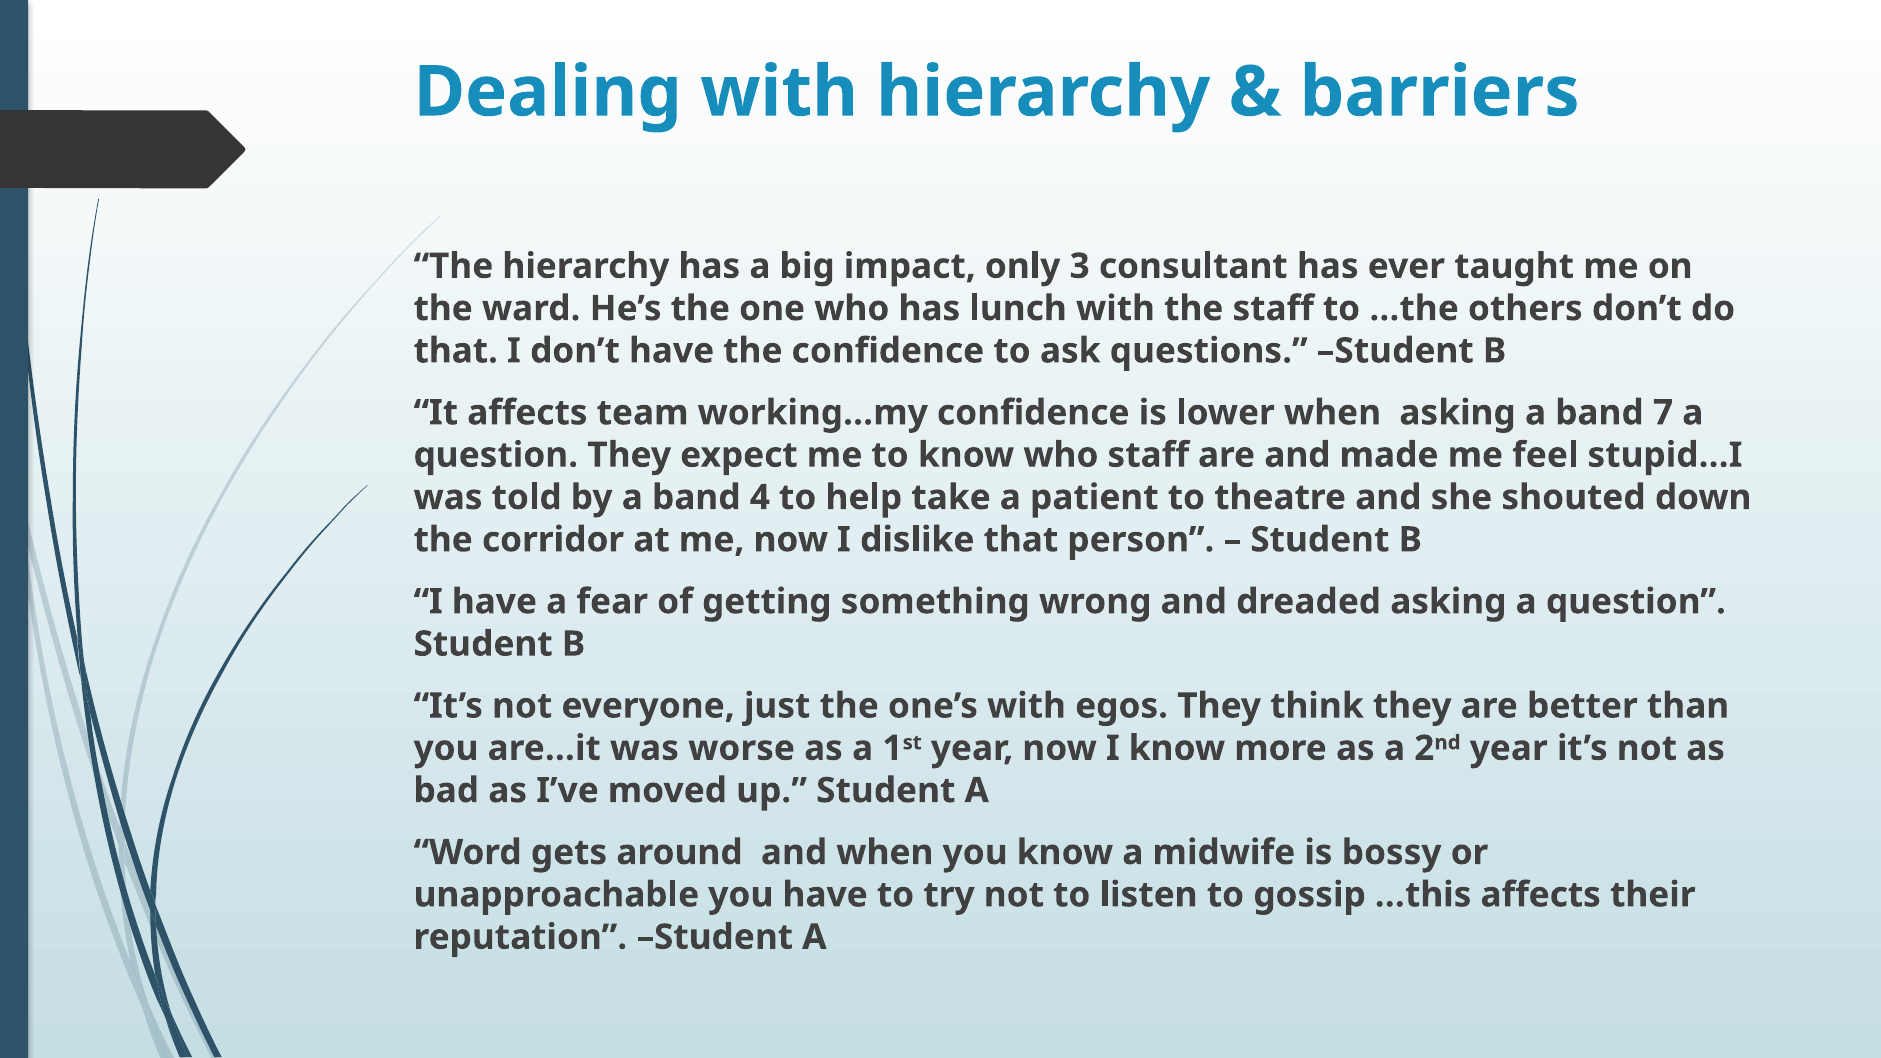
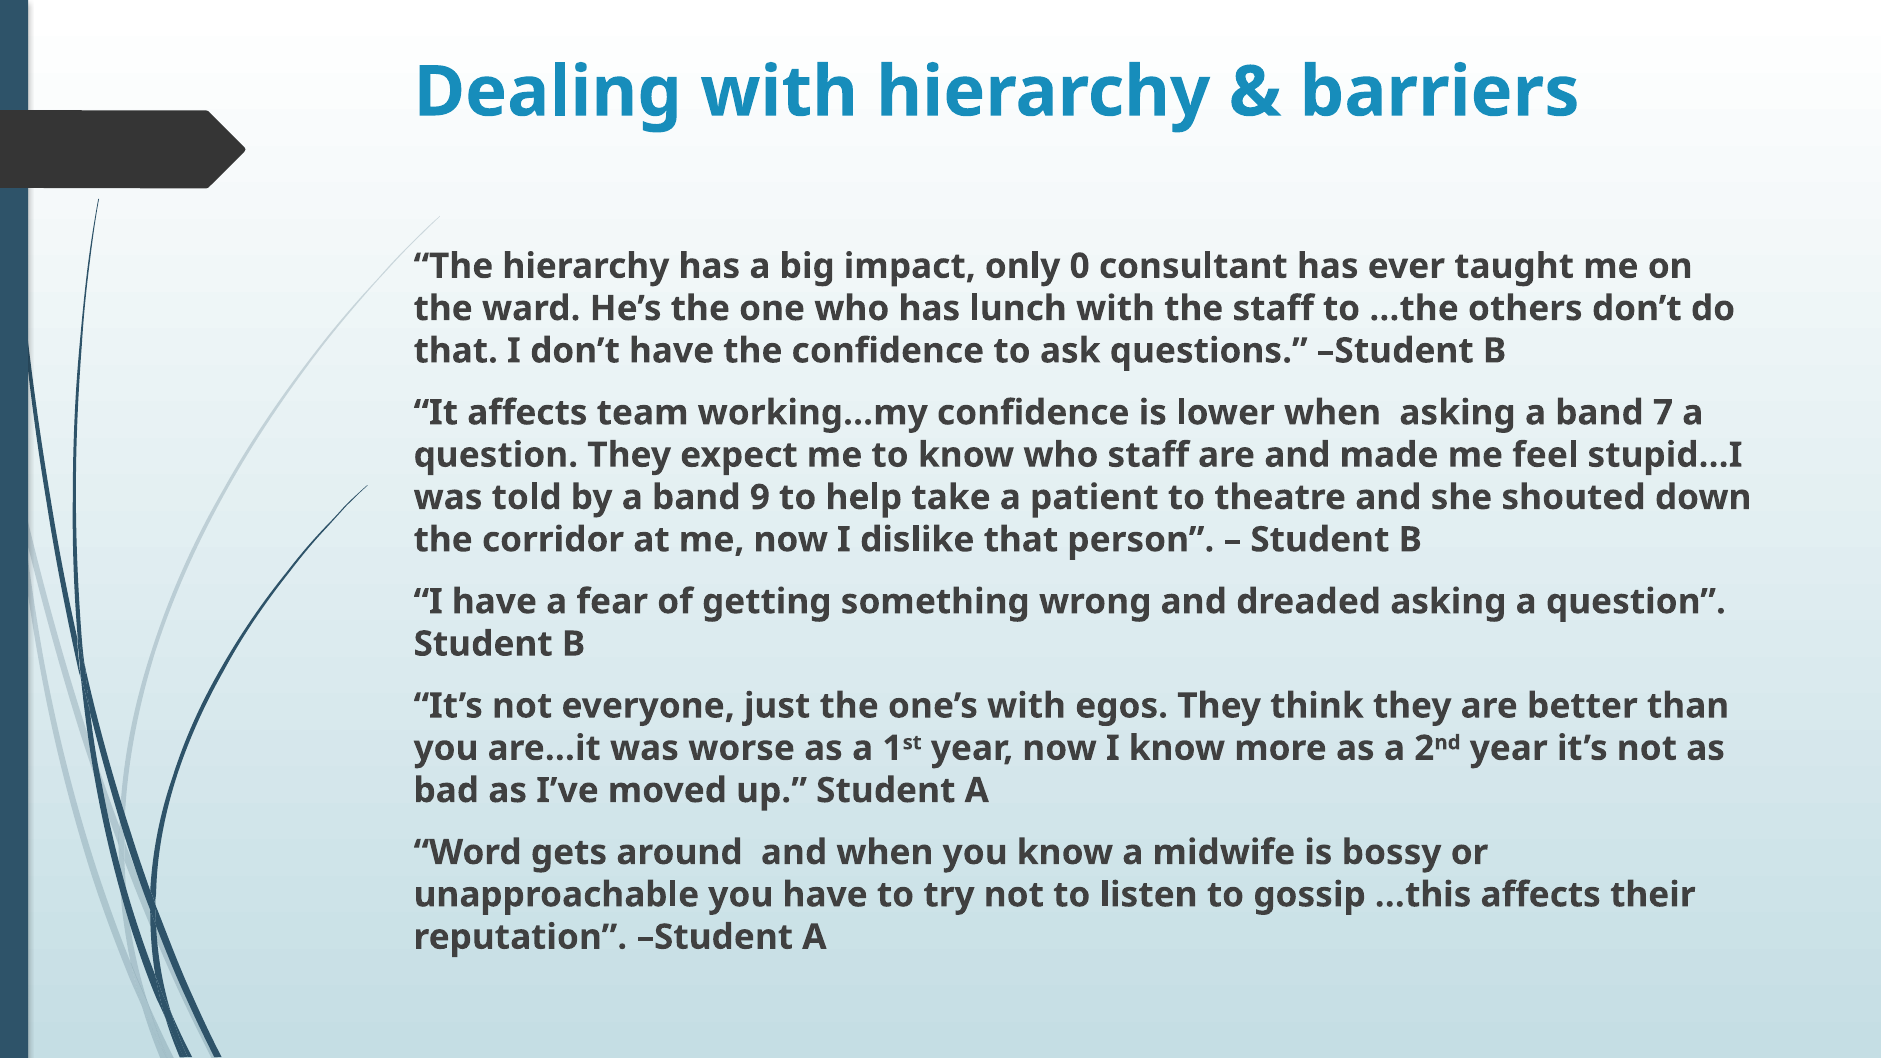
3: 3 -> 0
4: 4 -> 9
